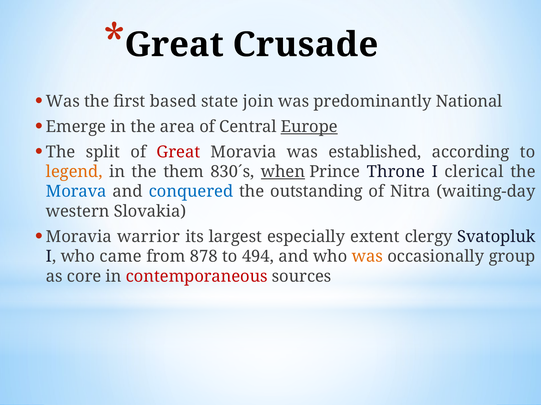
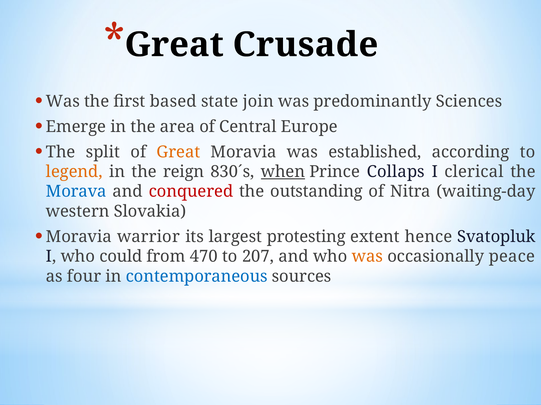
National: National -> Sciences
Europe underline: present -> none
Great at (178, 152) colour: red -> orange
them: them -> reign
Throne: Throne -> Collaps
conquered colour: blue -> red
especially: especially -> protesting
clergy: clergy -> hence
came: came -> could
878: 878 -> 470
494: 494 -> 207
group: group -> peace
core: core -> four
contemporaneous colour: red -> blue
